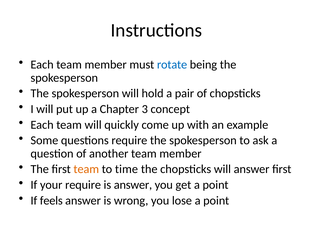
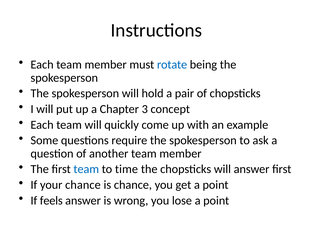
team at (86, 169) colour: orange -> blue
your require: require -> chance
is answer: answer -> chance
